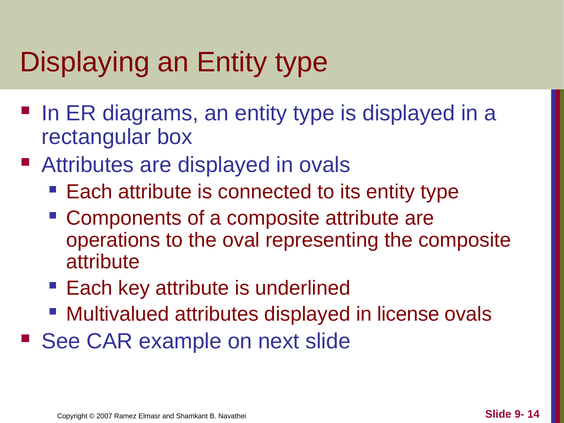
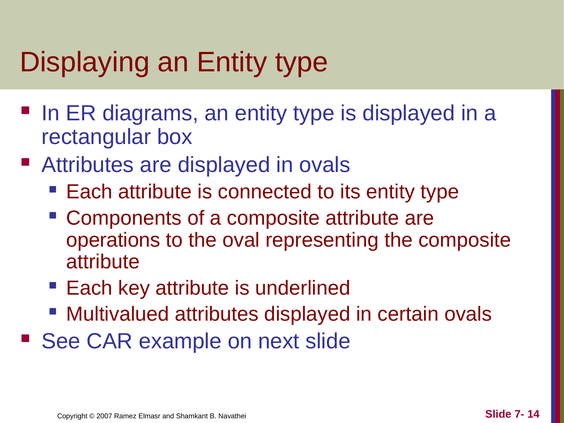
license: license -> certain
9-: 9- -> 7-
